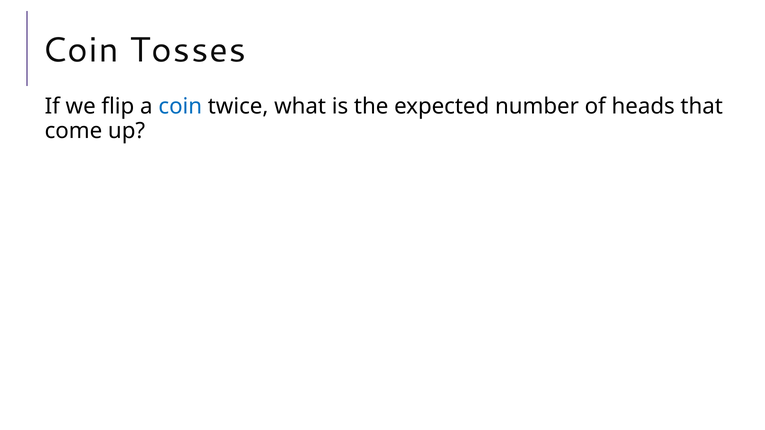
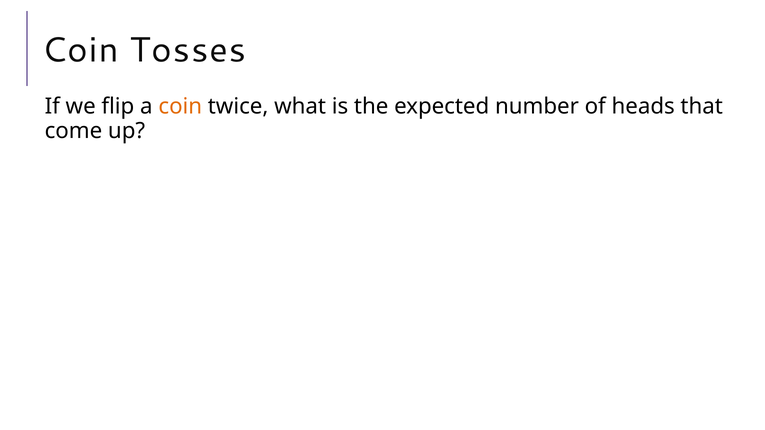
coin at (180, 107) colour: blue -> orange
